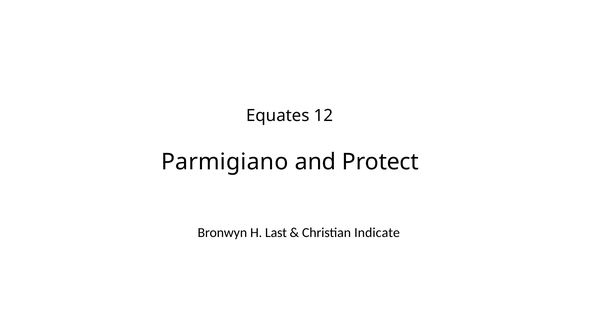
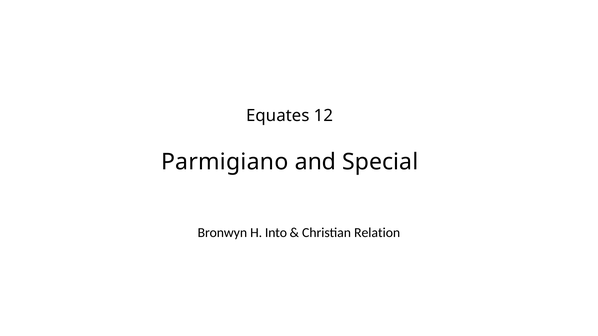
Protect: Protect -> Special
Last: Last -> Into
Indicate: Indicate -> Relation
